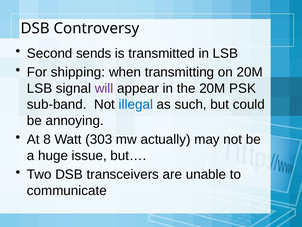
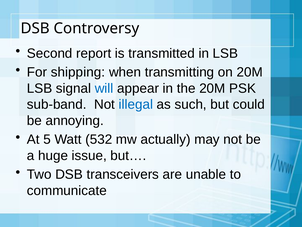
sends: sends -> report
will colour: purple -> blue
8: 8 -> 5
303: 303 -> 532
